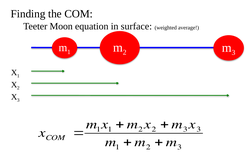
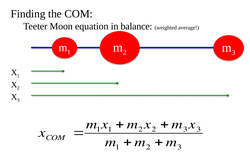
surface: surface -> balance
